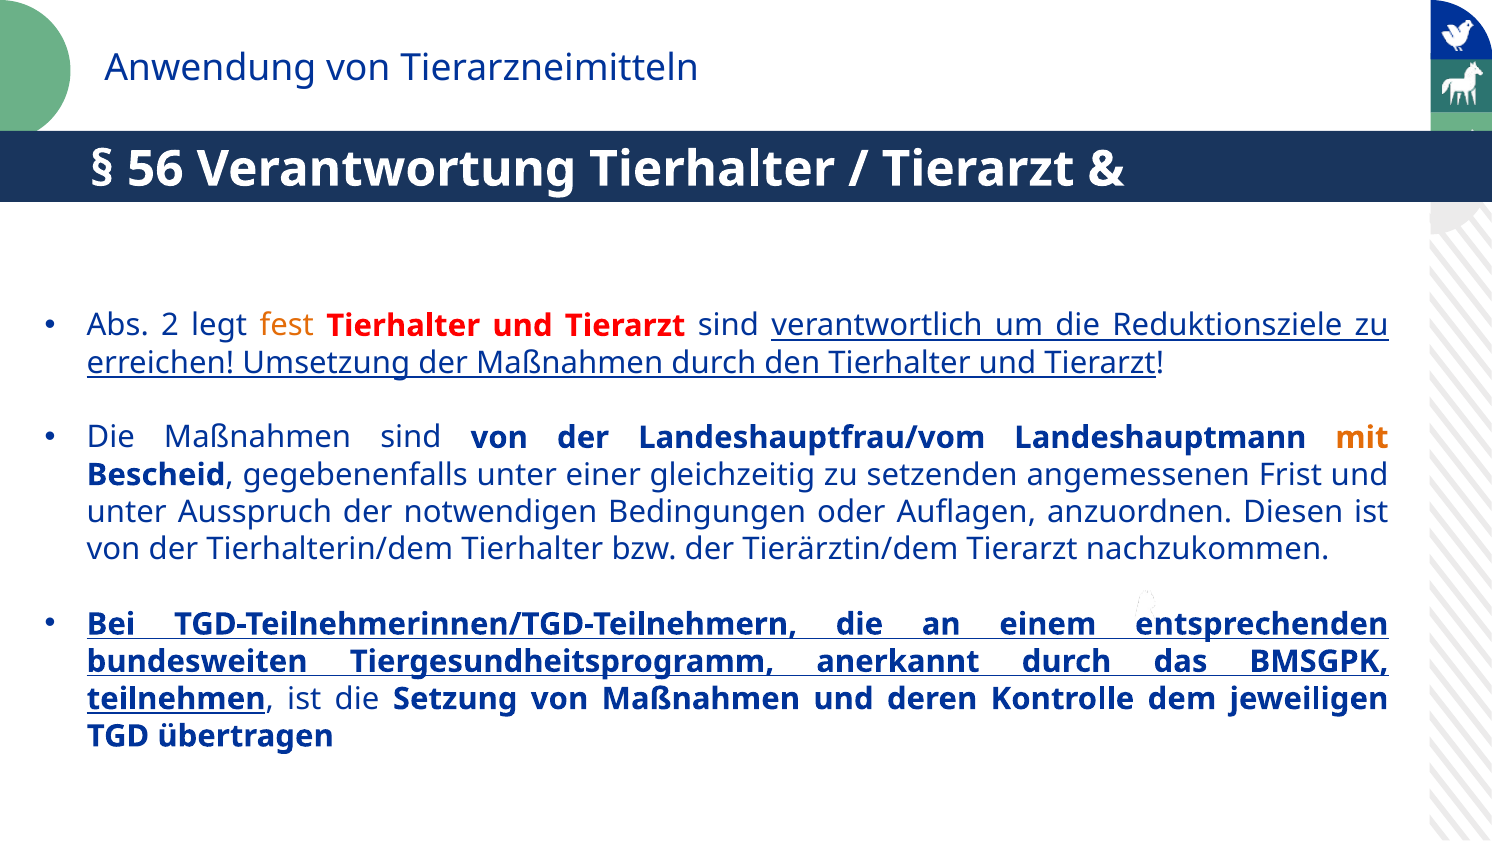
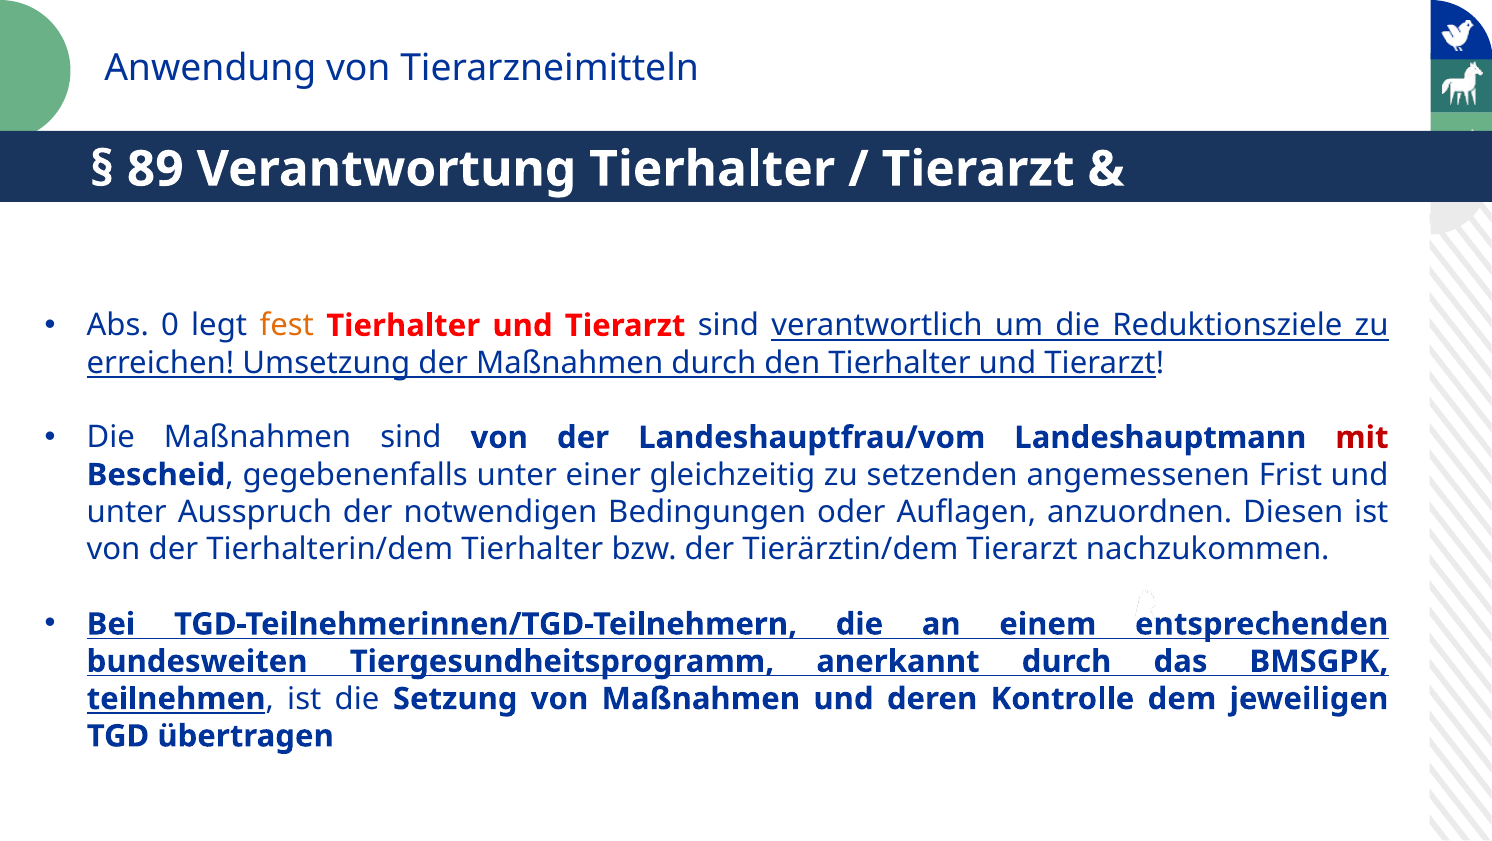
56: 56 -> 89
2: 2 -> 0
mit colour: orange -> red
